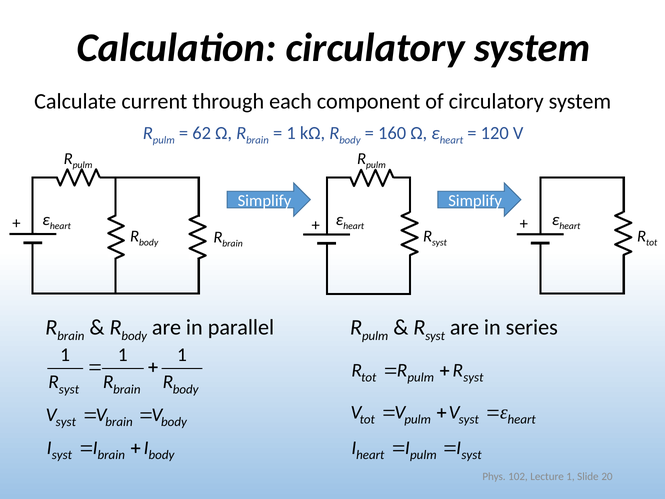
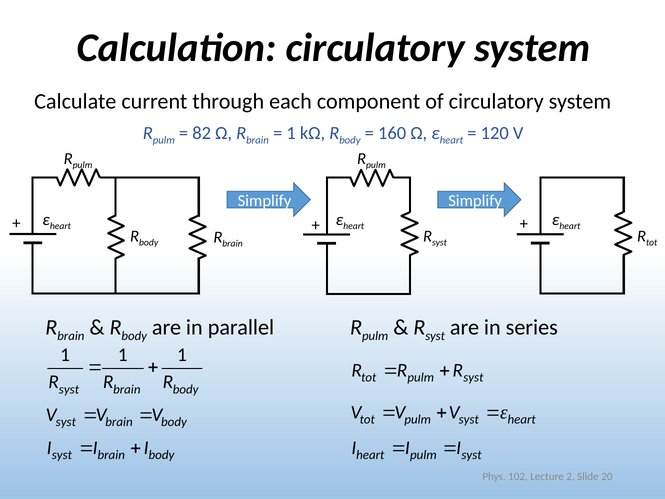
62: 62 -> 82
Lecture 1: 1 -> 2
